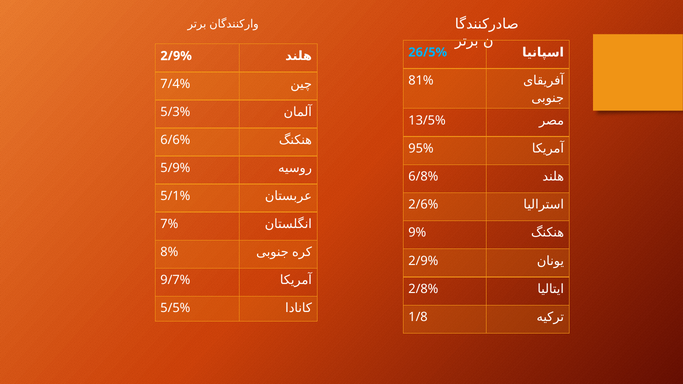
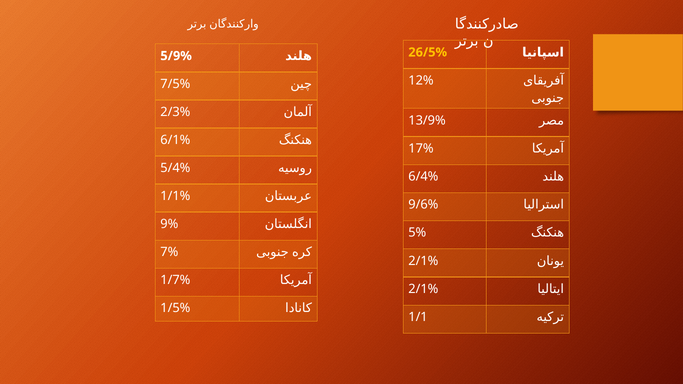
26/5% colour: light blue -> yellow
2/9% at (176, 56): 2/9% -> 5/9%
81%: 81% -> 12%
7/4%: 7/4% -> 7/5%
5/3%: 5/3% -> 2/3%
13/5%: 13/5% -> 13/9%
6/6%: 6/6% -> 6/1%
95%: 95% -> 17%
5/9%: 5/9% -> 5/4%
6/8%: 6/8% -> 6/4%
5/1%: 5/1% -> 1/1%
2/6%: 2/6% -> 9/6%
7%: 7% -> 9%
9%: 9% -> 5%
8%: 8% -> 7%
2/9% at (423, 261): 2/9% -> 2/1%
9/7%: 9/7% -> 1/7%
2/8% at (423, 289): 2/8% -> 2/1%
5/5%: 5/5% -> 1/5%
1/8: 1/8 -> 1/1
